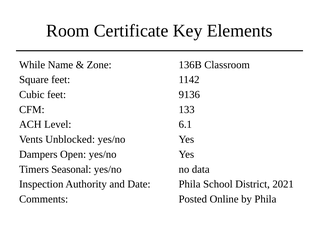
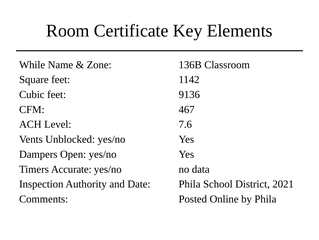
133: 133 -> 467
6.1: 6.1 -> 7.6
Seasonal: Seasonal -> Accurate
